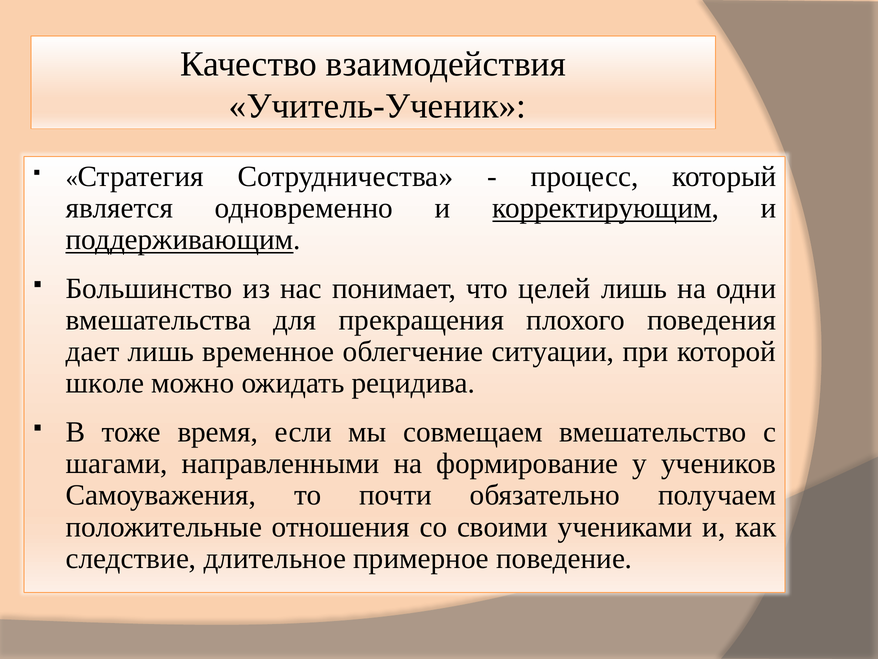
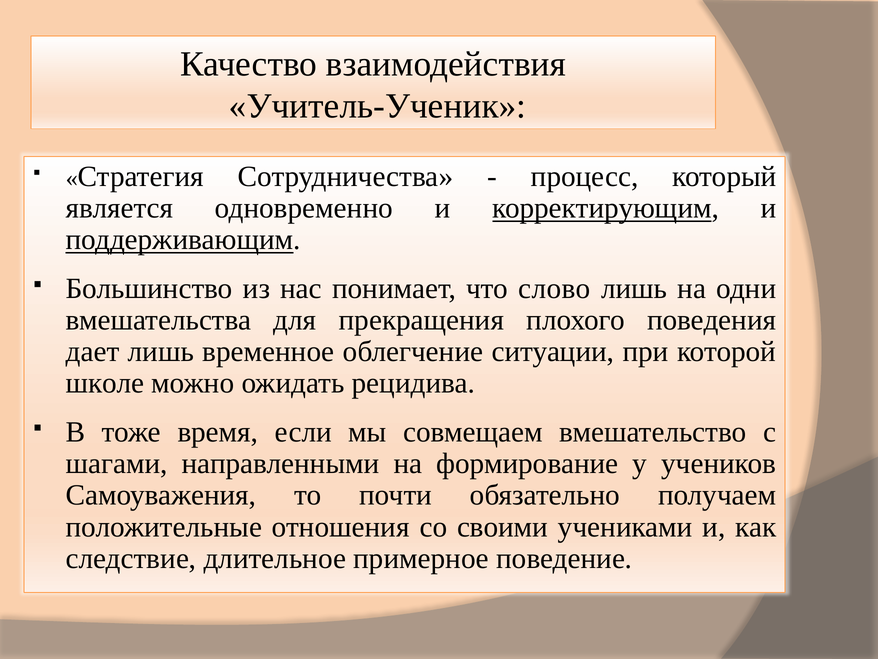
целей: целей -> слово
